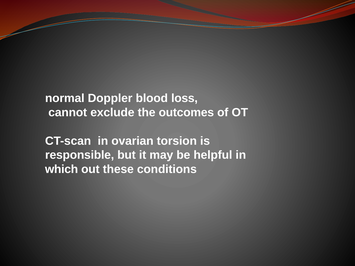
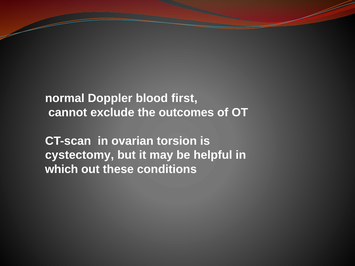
loss: loss -> first
responsible: responsible -> cystectomy
